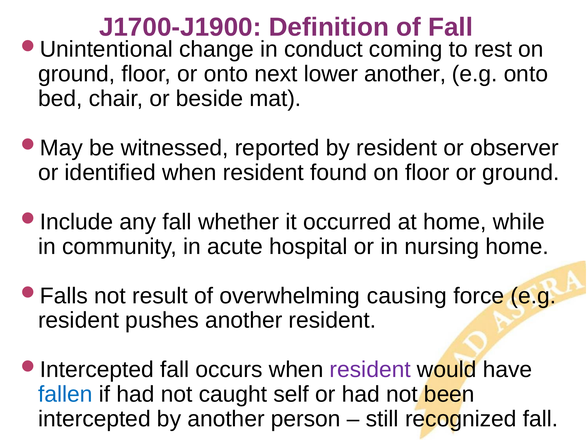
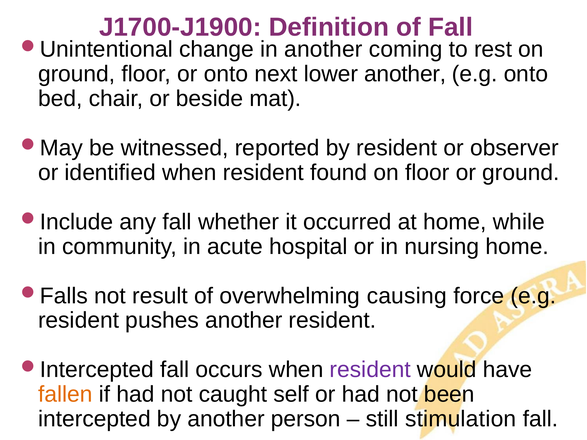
in conduct: conduct -> another
fallen colour: blue -> orange
recognized: recognized -> stimulation
